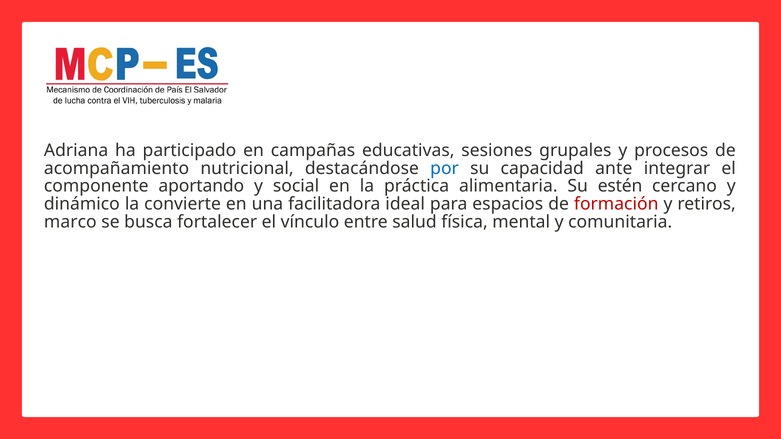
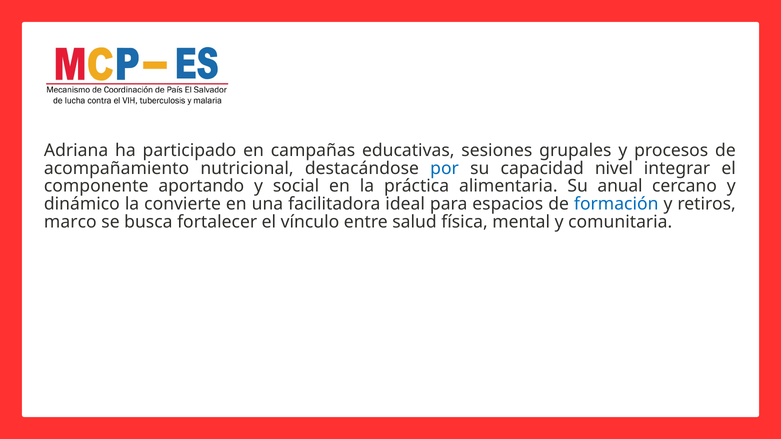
ante: ante -> nivel
estén: estén -> anual
formación colour: red -> blue
